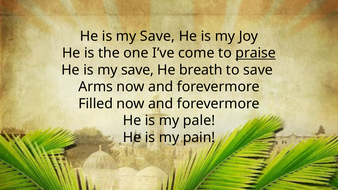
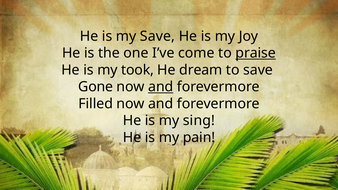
save at (138, 70): save -> took
breath: breath -> dream
Arms: Arms -> Gone
and at (161, 87) underline: none -> present
pale: pale -> sing
